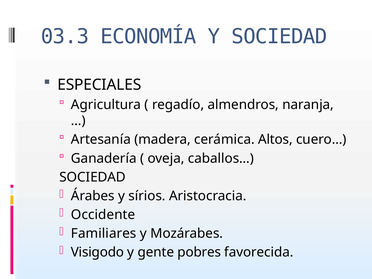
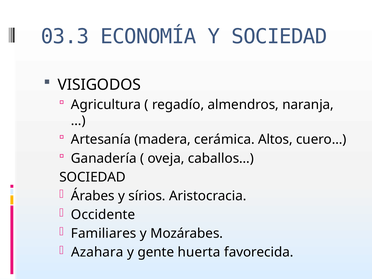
ESPECIALES: ESPECIALES -> VISIGODOS
Visigodo: Visigodo -> Azahara
pobres: pobres -> huerta
